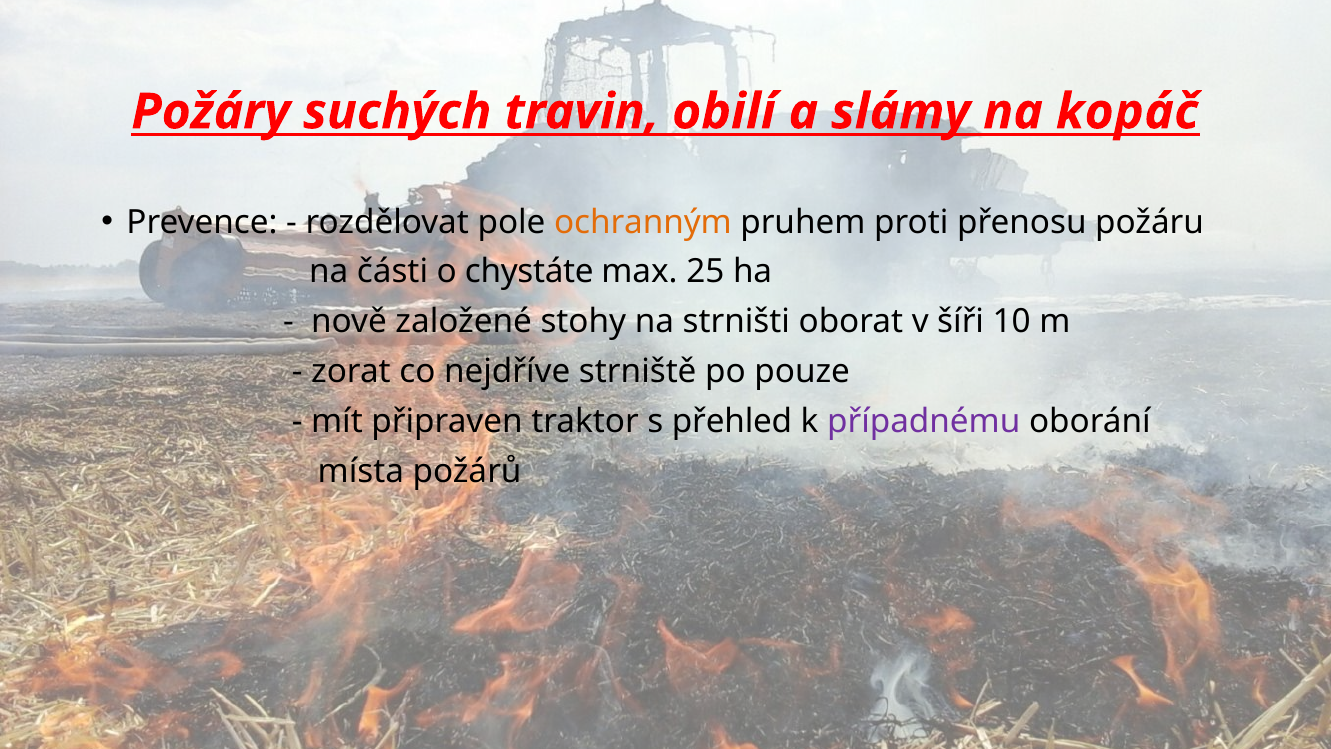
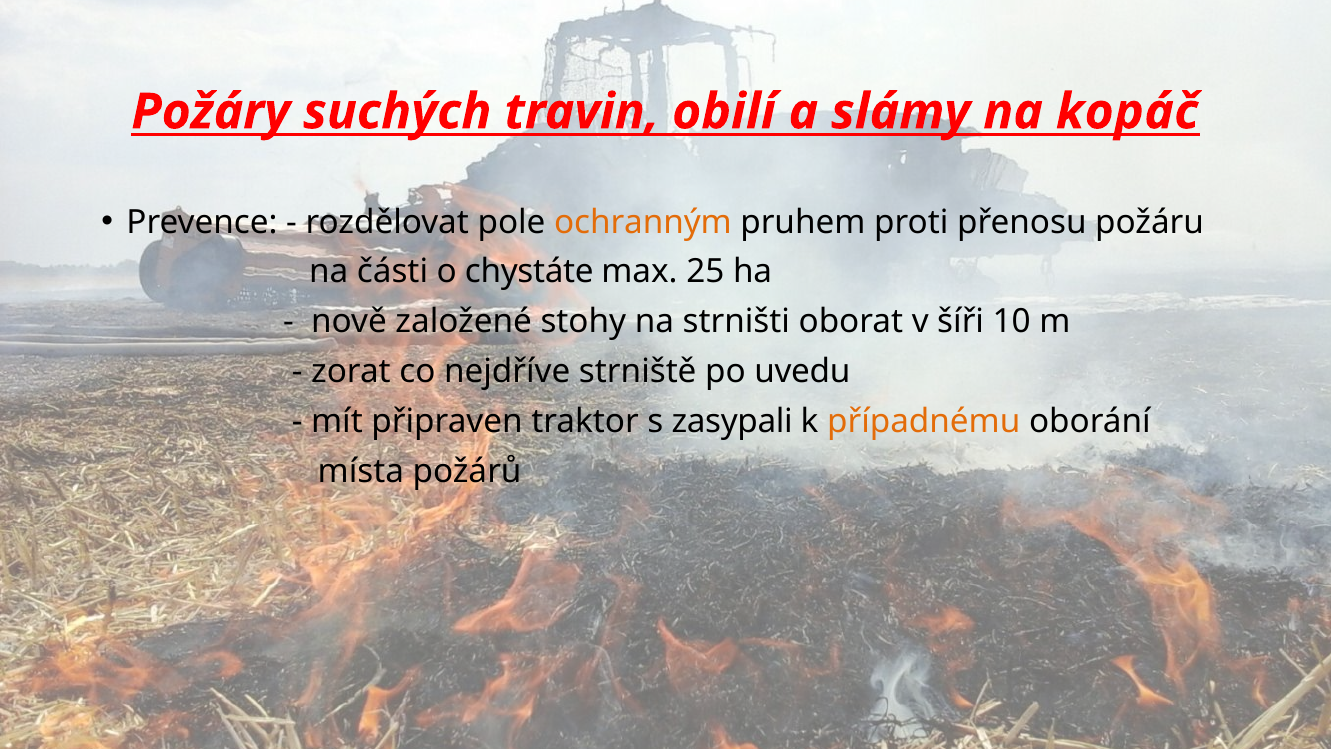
pouze: pouze -> uvedu
přehled: přehled -> zasypali
případnému colour: purple -> orange
